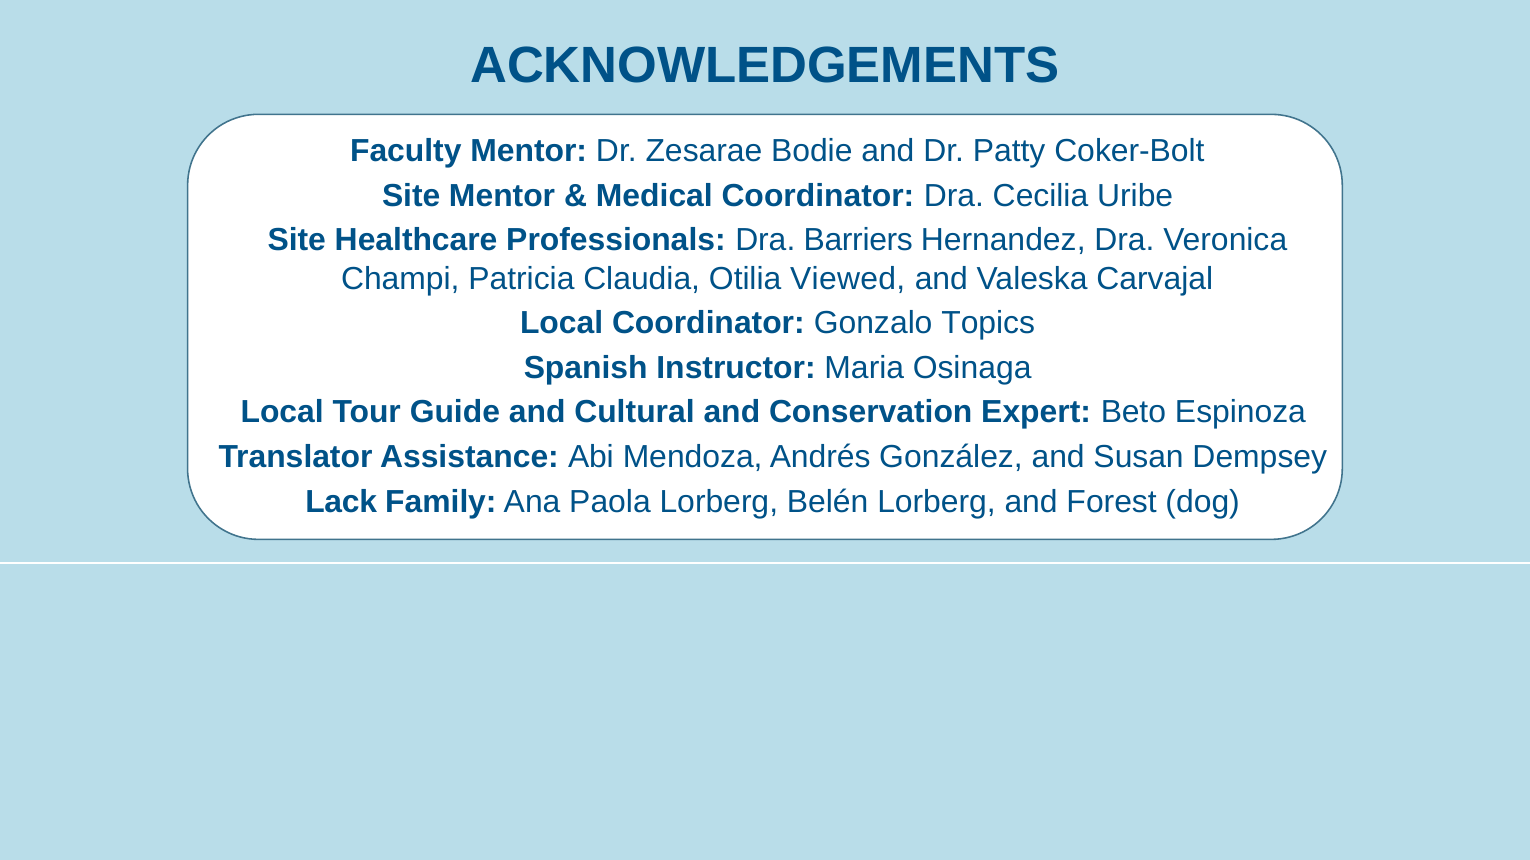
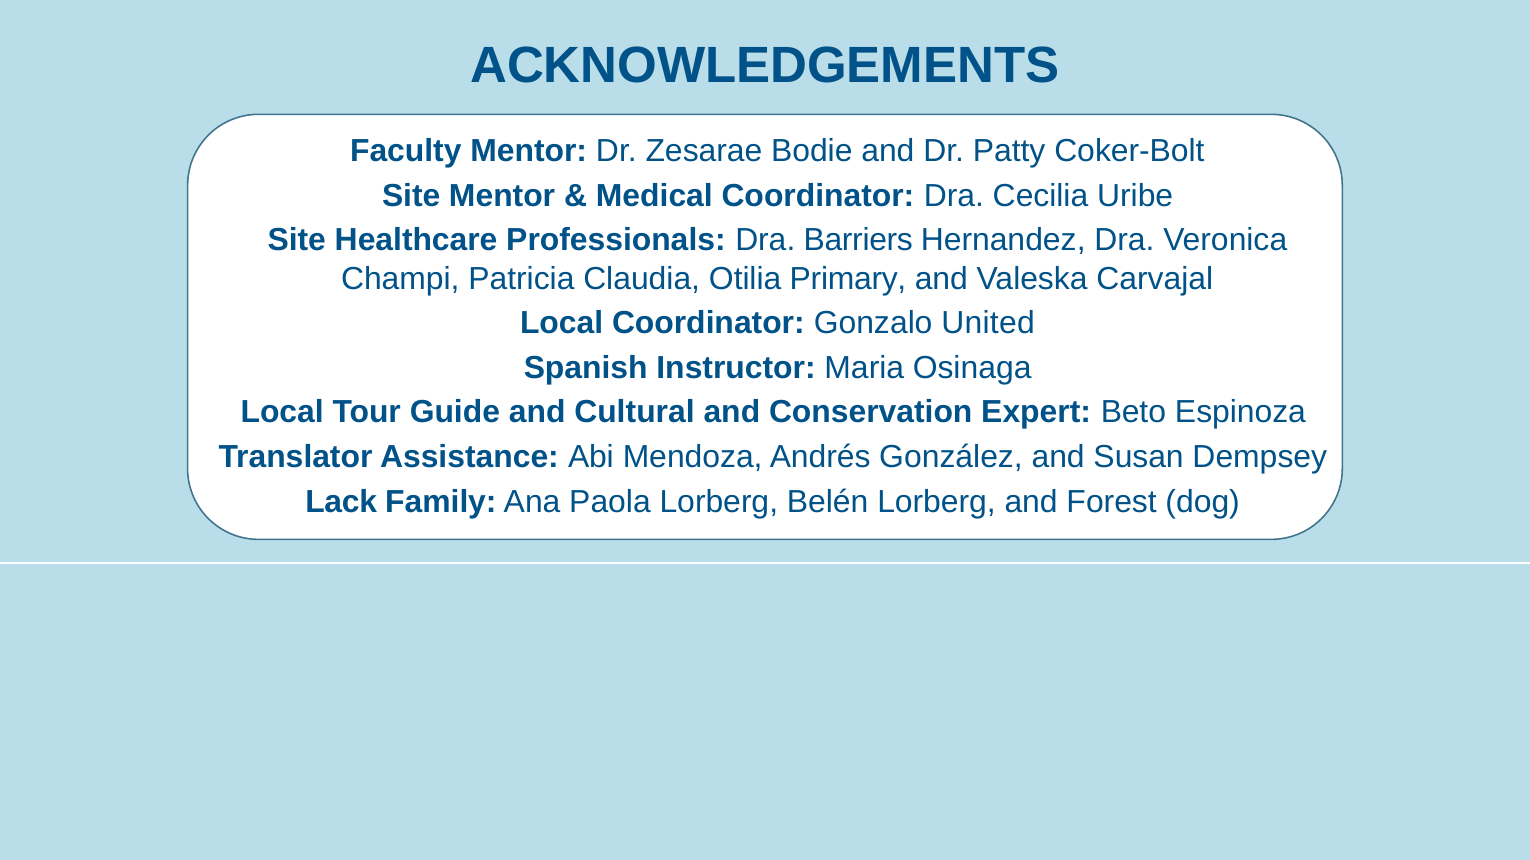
Viewed: Viewed -> Primary
Topics: Topics -> United
